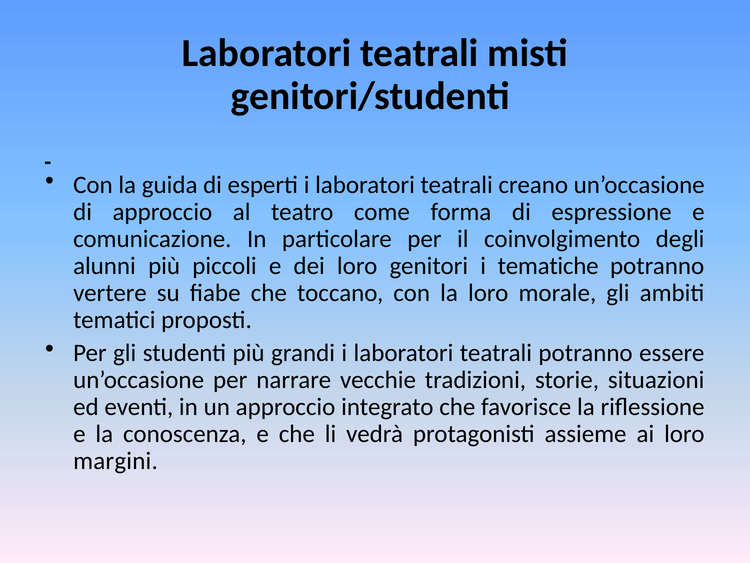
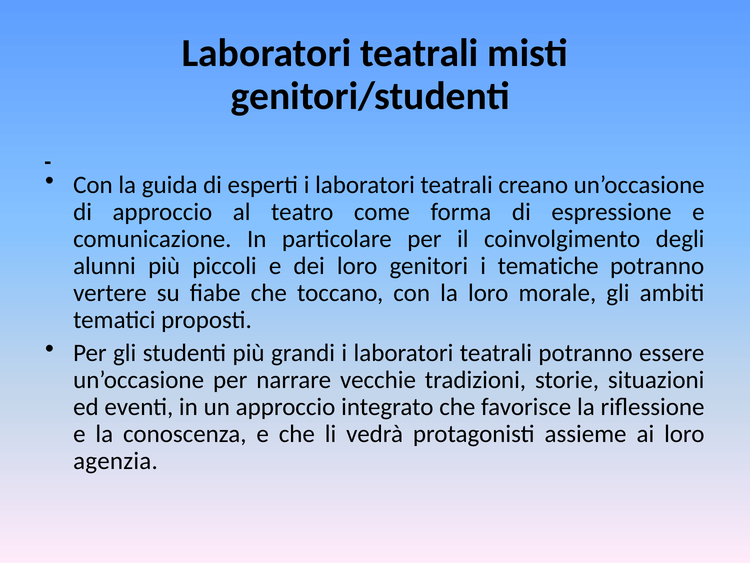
margini: margini -> agenzia
